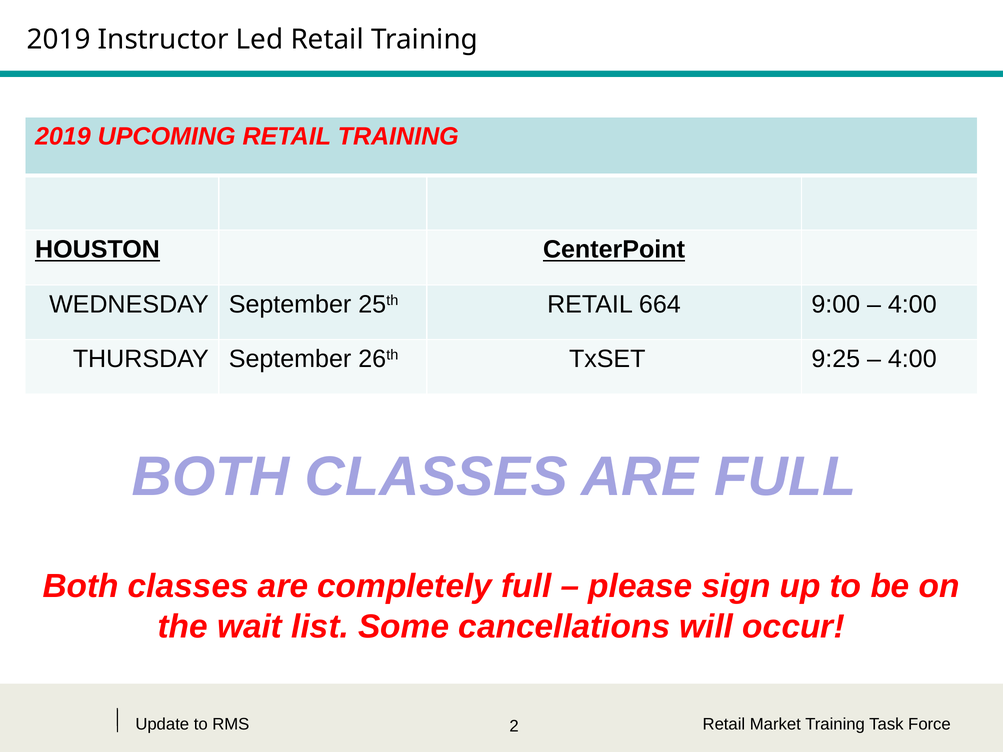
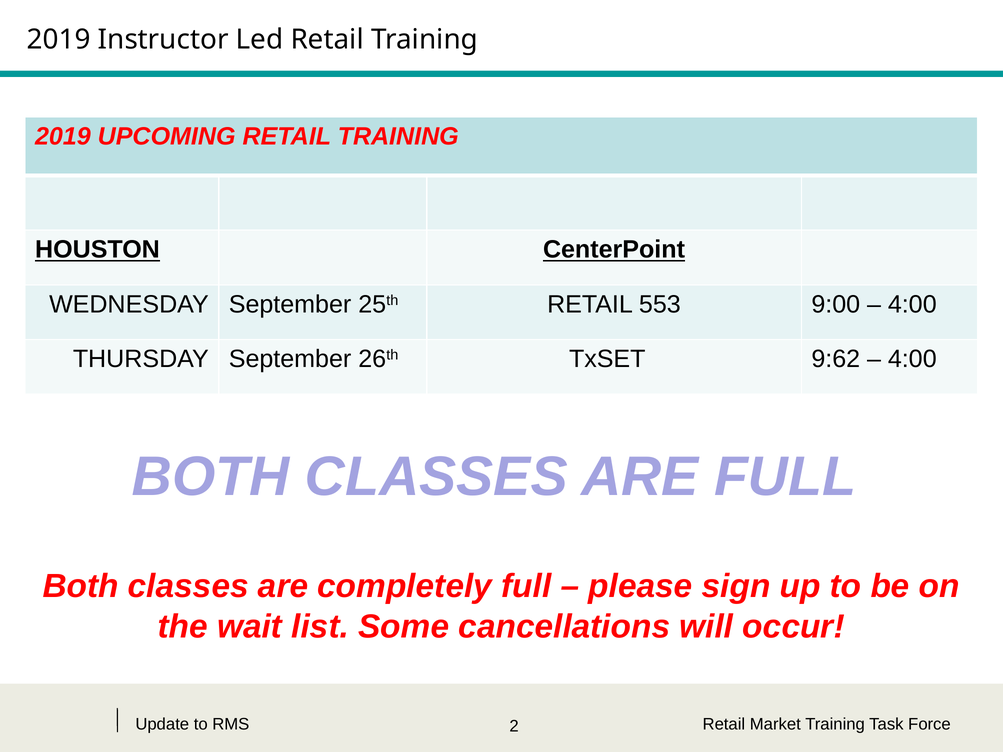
664: 664 -> 553
9:25: 9:25 -> 9:62
